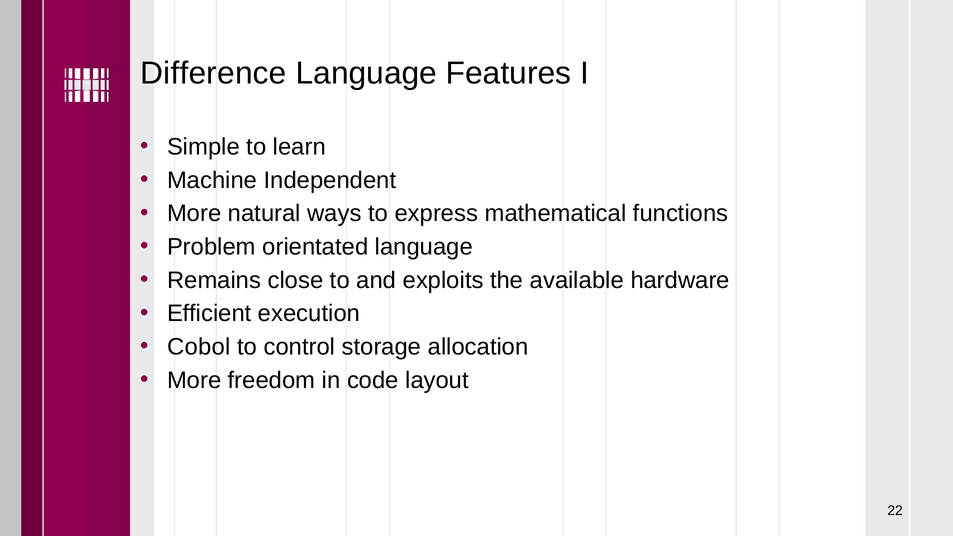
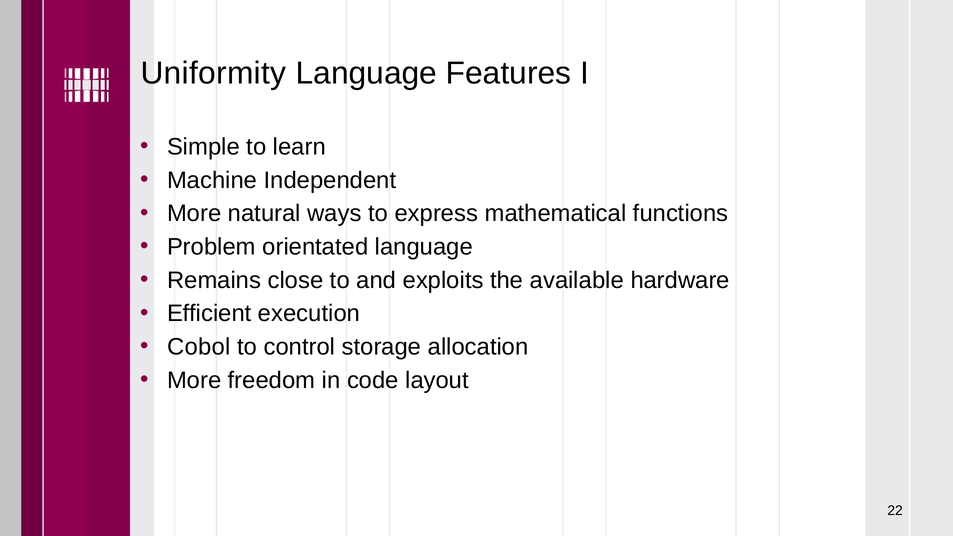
Difference: Difference -> Uniformity
